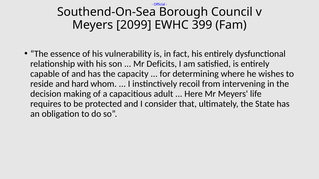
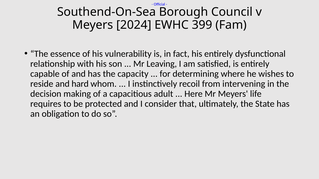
2099: 2099 -> 2024
Deficits: Deficits -> Leaving
